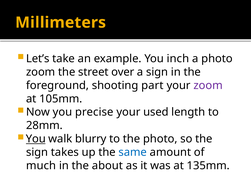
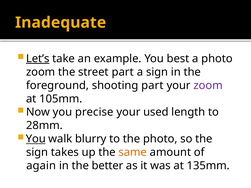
Millimeters: Millimeters -> Inadequate
Let’s underline: none -> present
inch: inch -> best
street over: over -> part
same colour: blue -> orange
much: much -> again
about: about -> better
